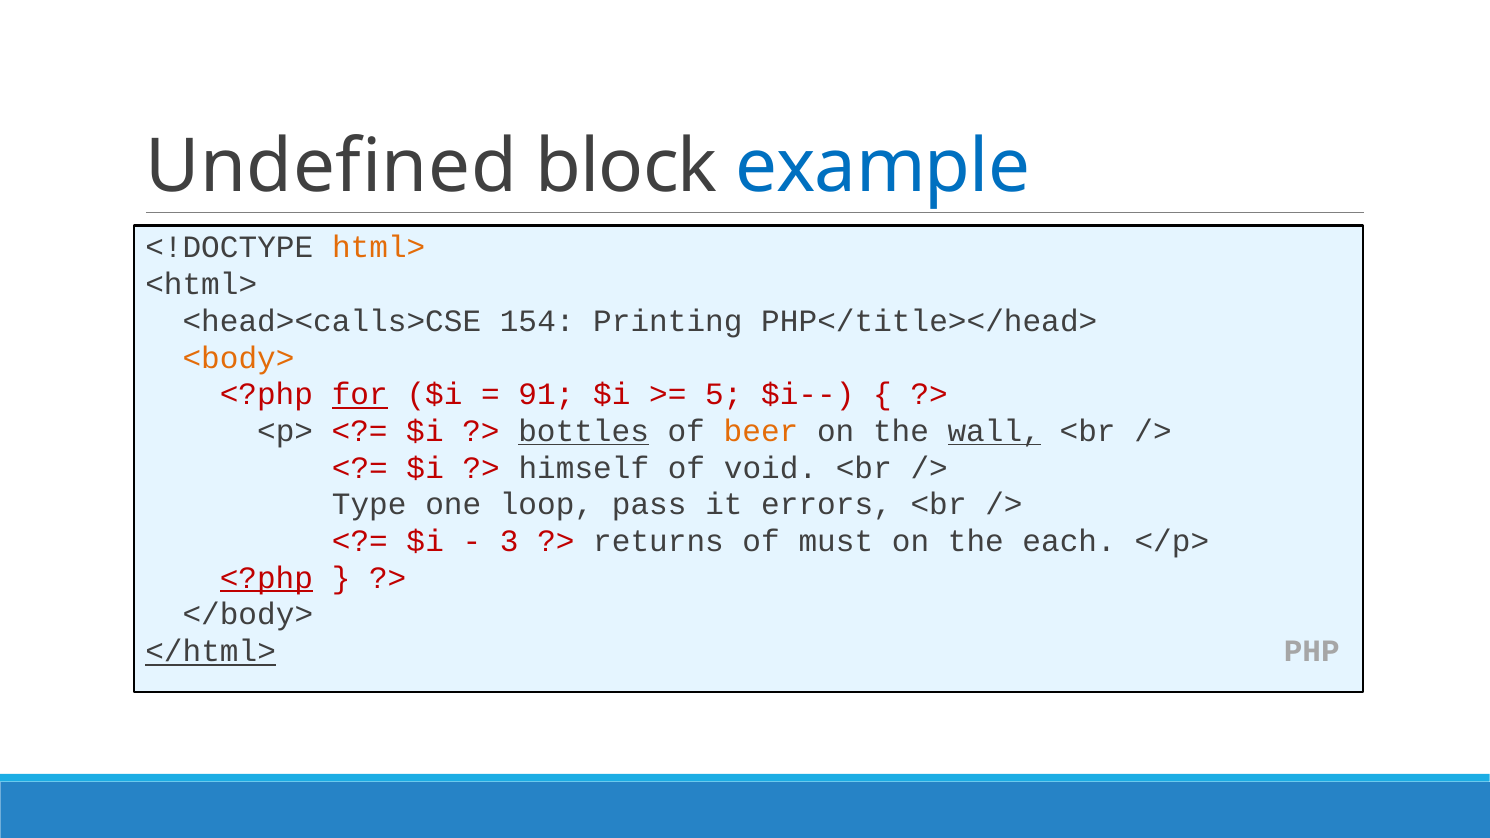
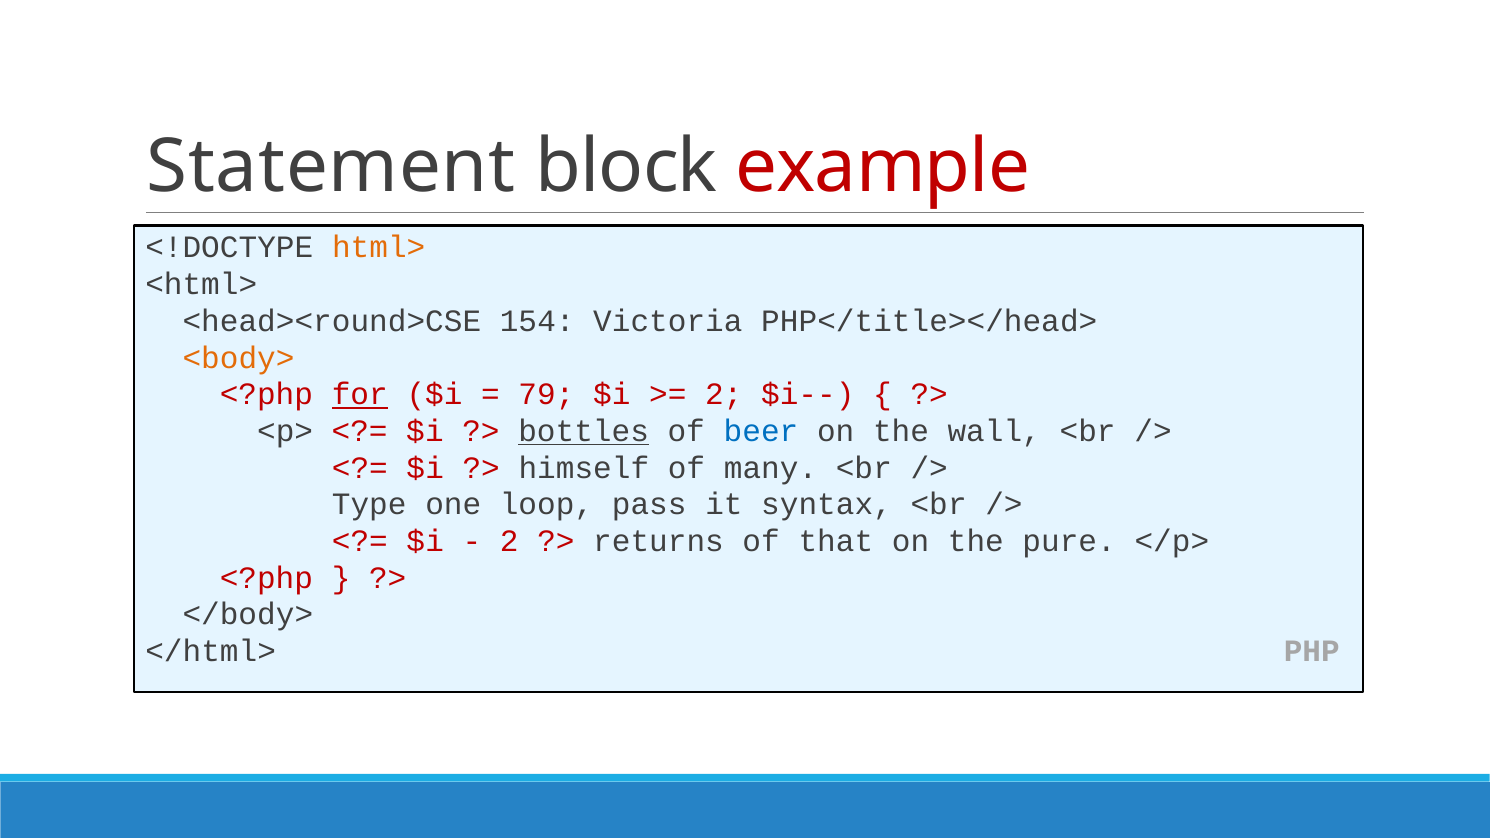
Undefined: Undefined -> Statement
example colour: blue -> red
<head><calls>CSE: <head><calls>CSE -> <head><round>CSE
Printing: Printing -> Victoria
91: 91 -> 79
5 at (724, 395): 5 -> 2
beer colour: orange -> blue
wall underline: present -> none
void: void -> many
errors: errors -> syntax
3 at (509, 541): 3 -> 2
must: must -> that
each: each -> pure
<?php at (266, 578) underline: present -> none
</html> underline: present -> none
